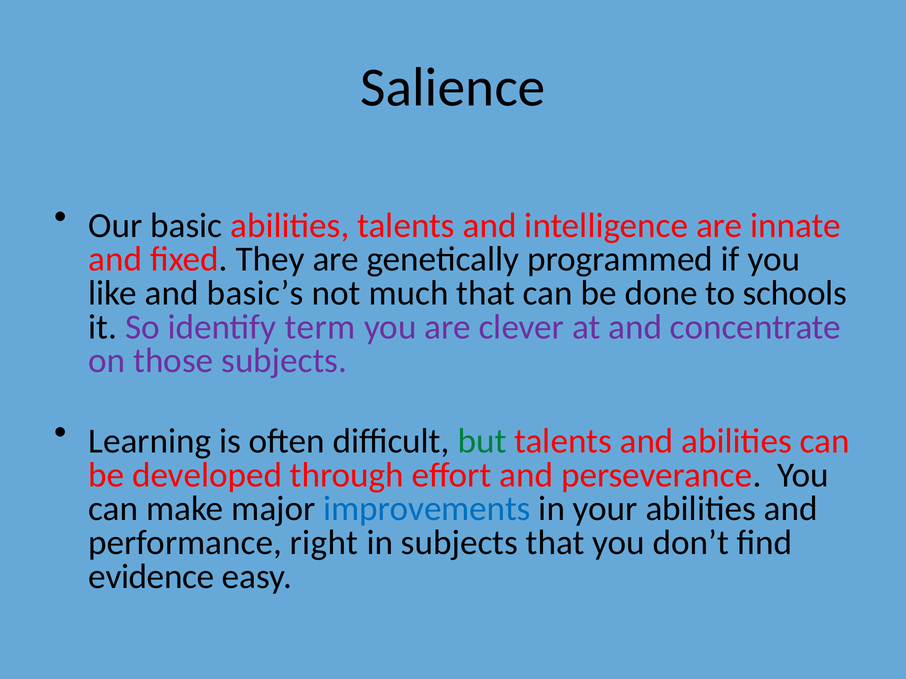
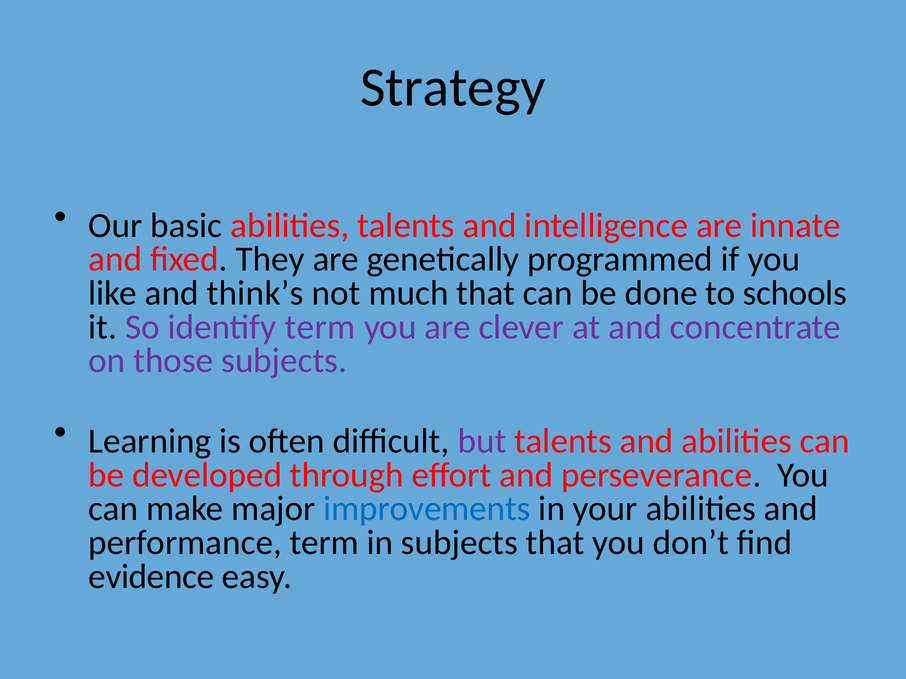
Salience: Salience -> Strategy
basic’s: basic’s -> think’s
but colour: green -> purple
performance right: right -> term
